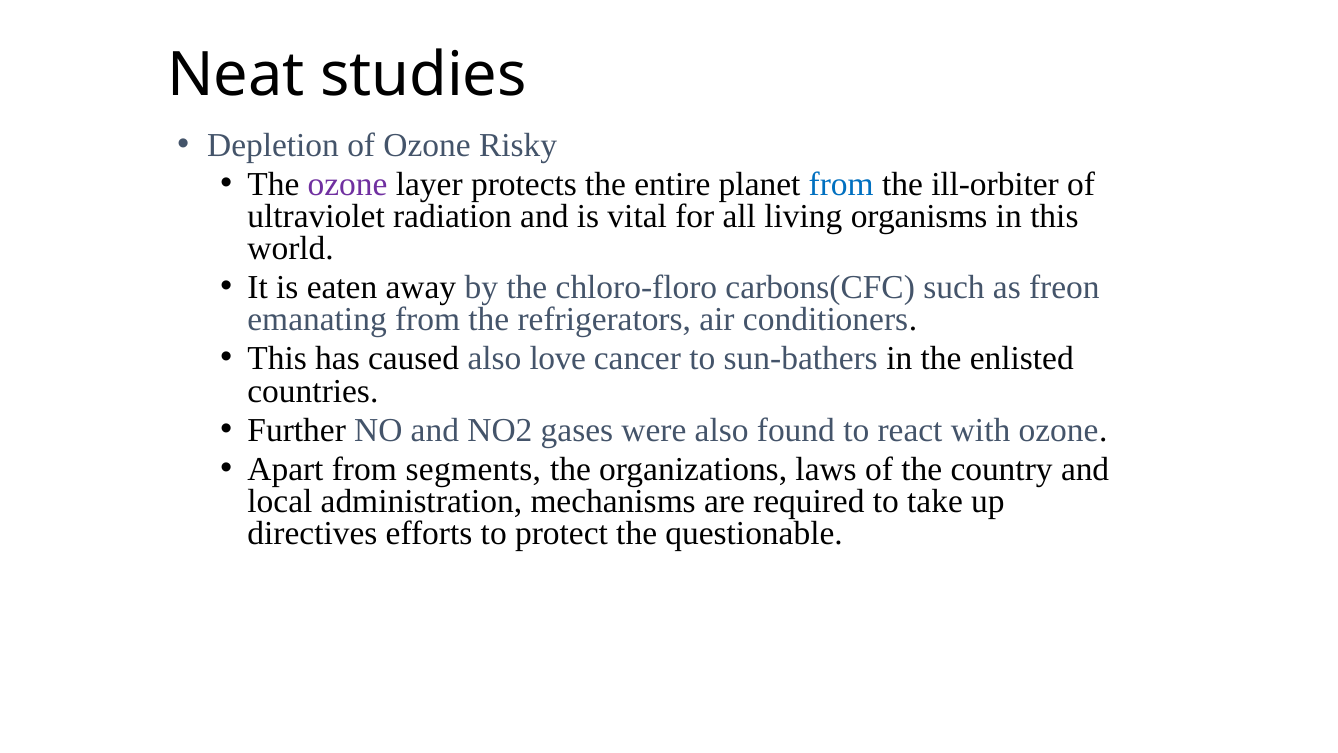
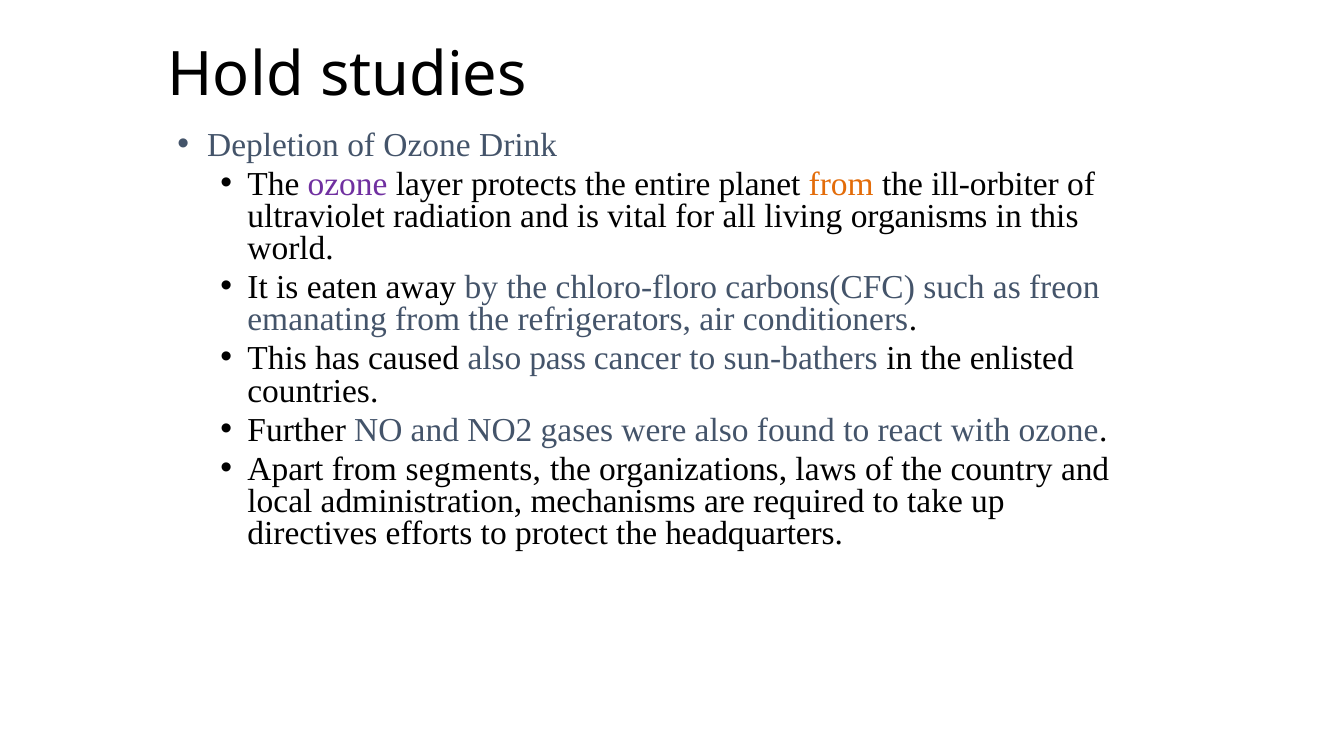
Neat: Neat -> Hold
Risky: Risky -> Drink
from at (841, 184) colour: blue -> orange
love: love -> pass
questionable: questionable -> headquarters
